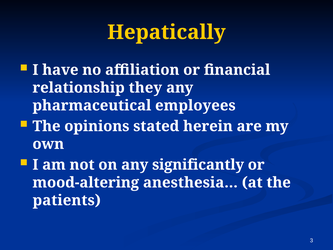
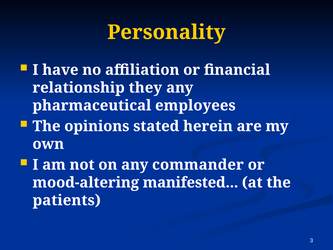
Hepatically: Hepatically -> Personality
significantly: significantly -> commander
anesthesia: anesthesia -> manifested
